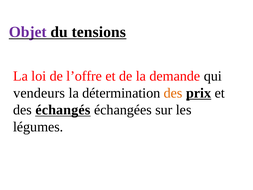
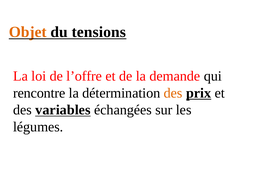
Objet colour: purple -> orange
vendeurs: vendeurs -> rencontre
échangés: échangés -> variables
